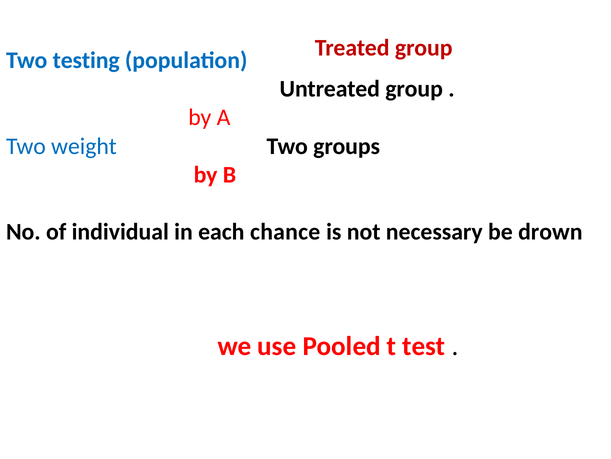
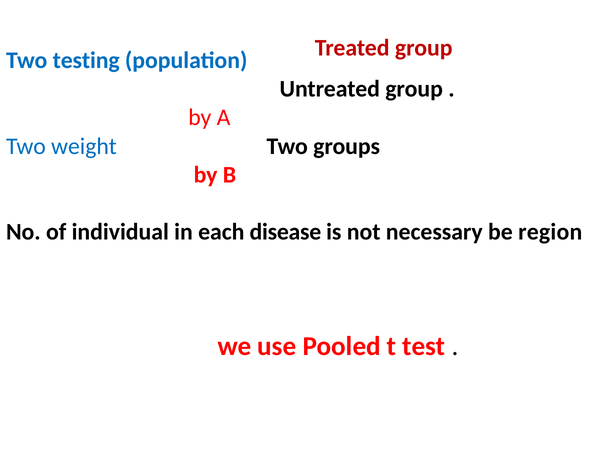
chance: chance -> disease
drown: drown -> region
